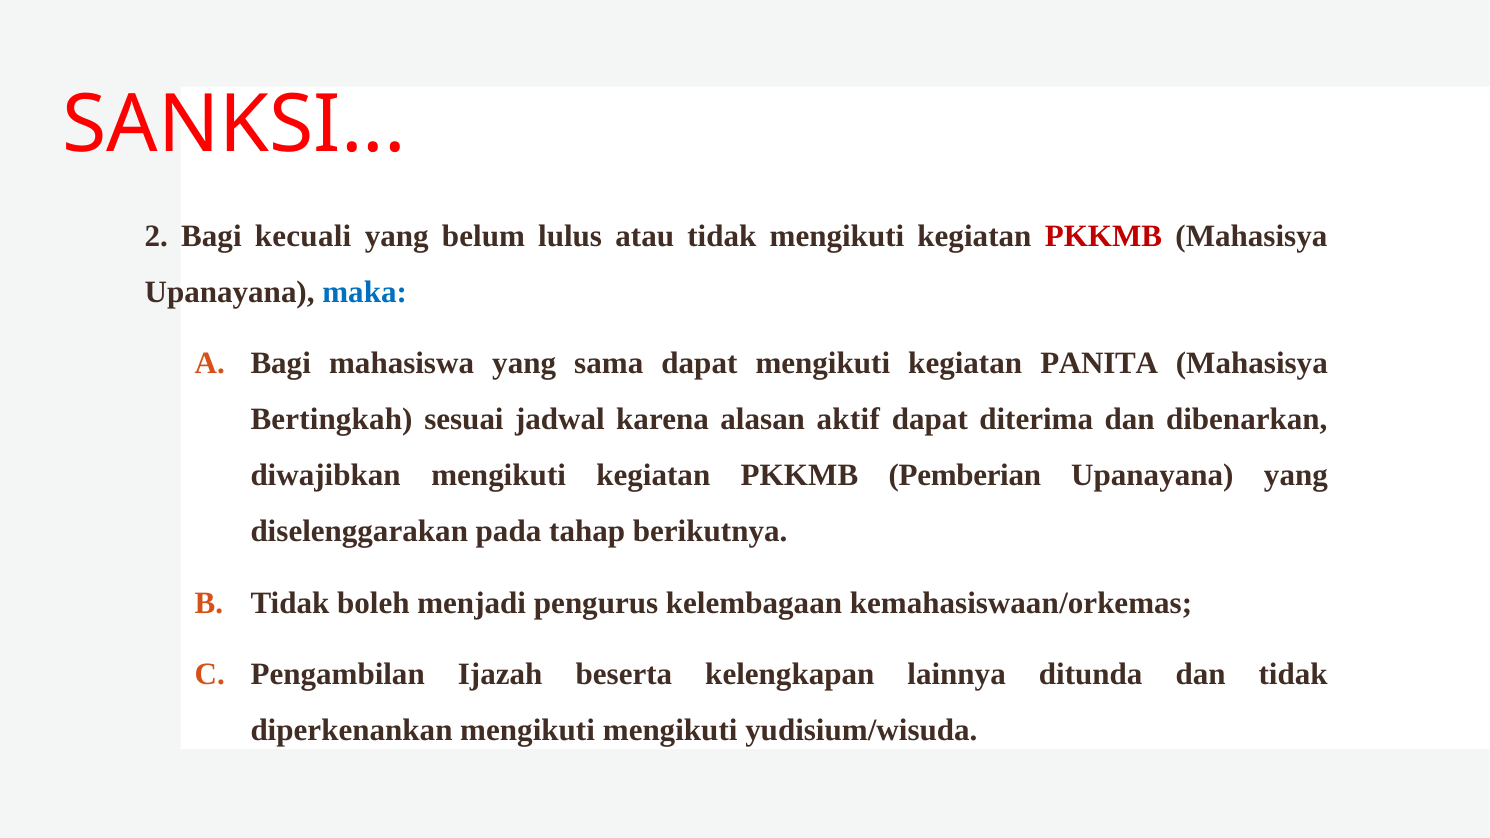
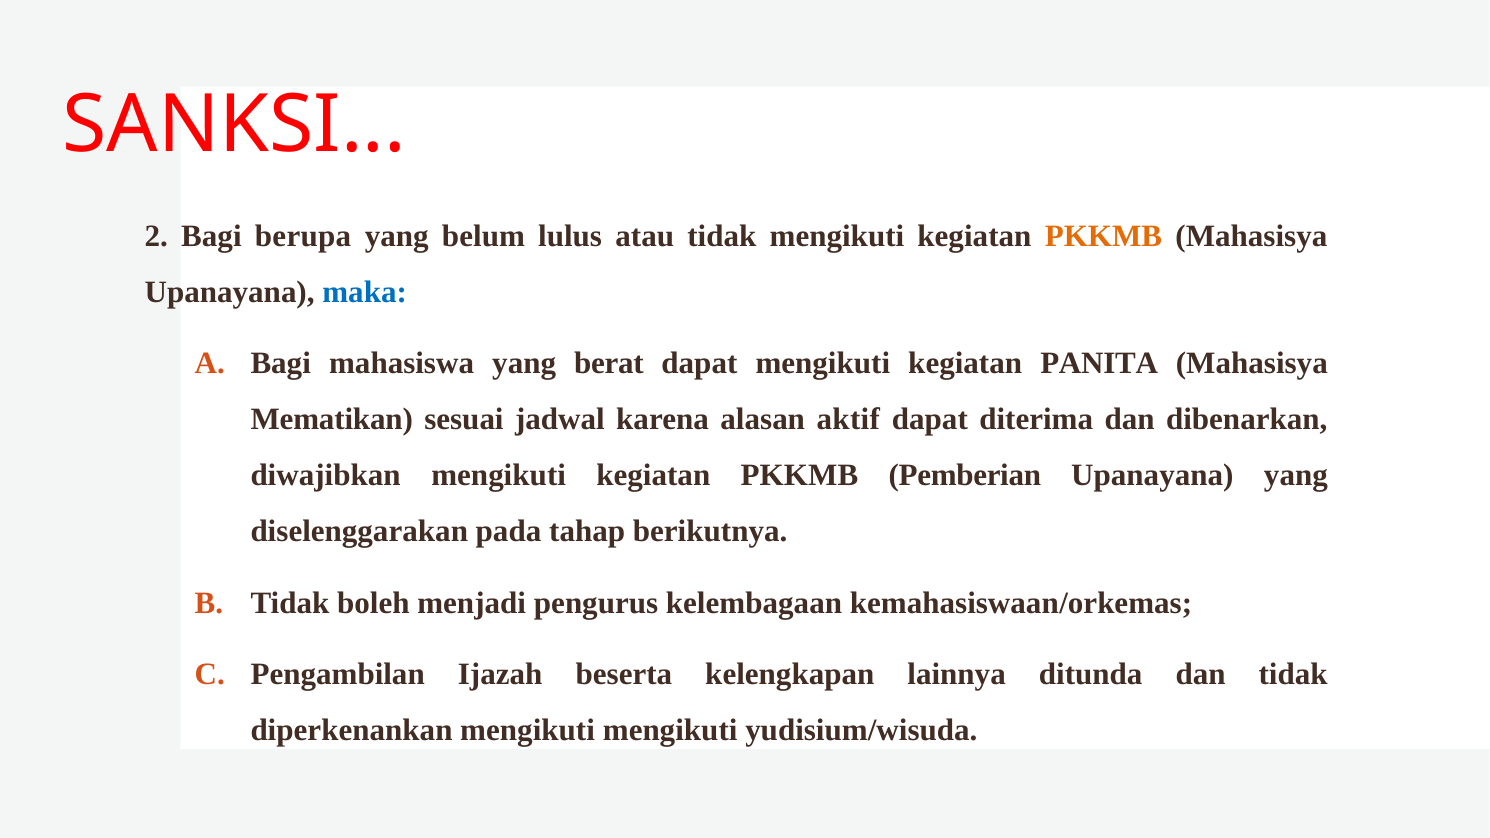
kecuali: kecuali -> berupa
PKKMB at (1103, 236) colour: red -> orange
sama: sama -> berat
Bertingkah: Bertingkah -> Mematikan
